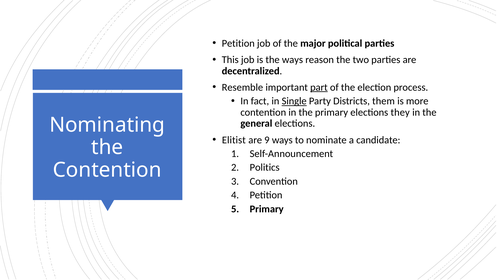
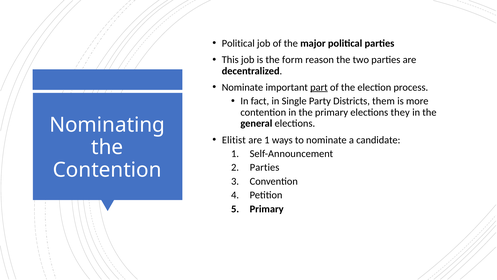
Petition at (238, 43): Petition -> Political
the ways: ways -> form
Resemble at (242, 87): Resemble -> Nominate
Single underline: present -> none
are 9: 9 -> 1
Politics at (265, 167): Politics -> Parties
